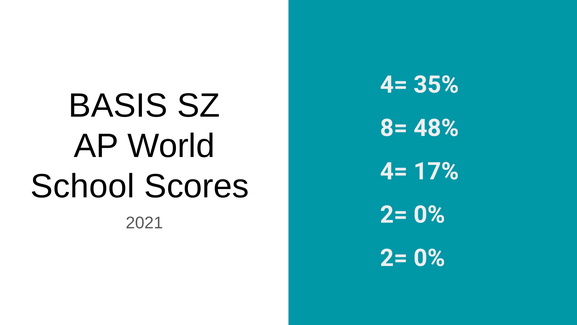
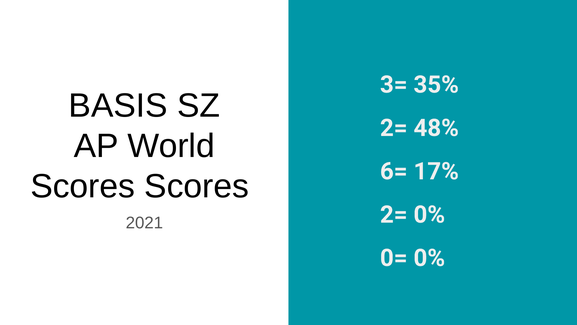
4= at (394, 85): 4= -> 3=
8= at (394, 128): 8= -> 2=
4= at (394, 171): 4= -> 6=
School at (82, 186): School -> Scores
2= at (394, 258): 2= -> 0=
